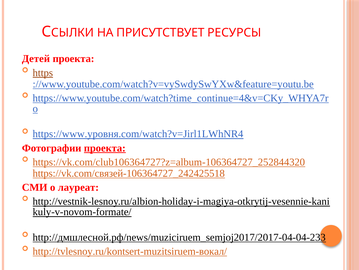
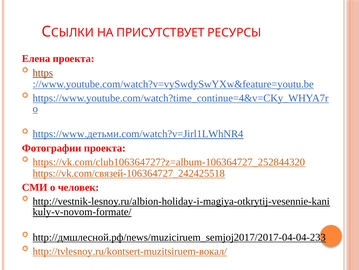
Детей: Детей -> Елена
https://www.уровня.com/watch?v=Jirl1LWhNR4: https://www.уровня.com/watch?v=Jirl1LWhNR4 -> https://www.детьми.com/watch?v=Jirl1LWhNR4
проекта at (105, 148) underline: present -> none
лауреат: лауреат -> человек
